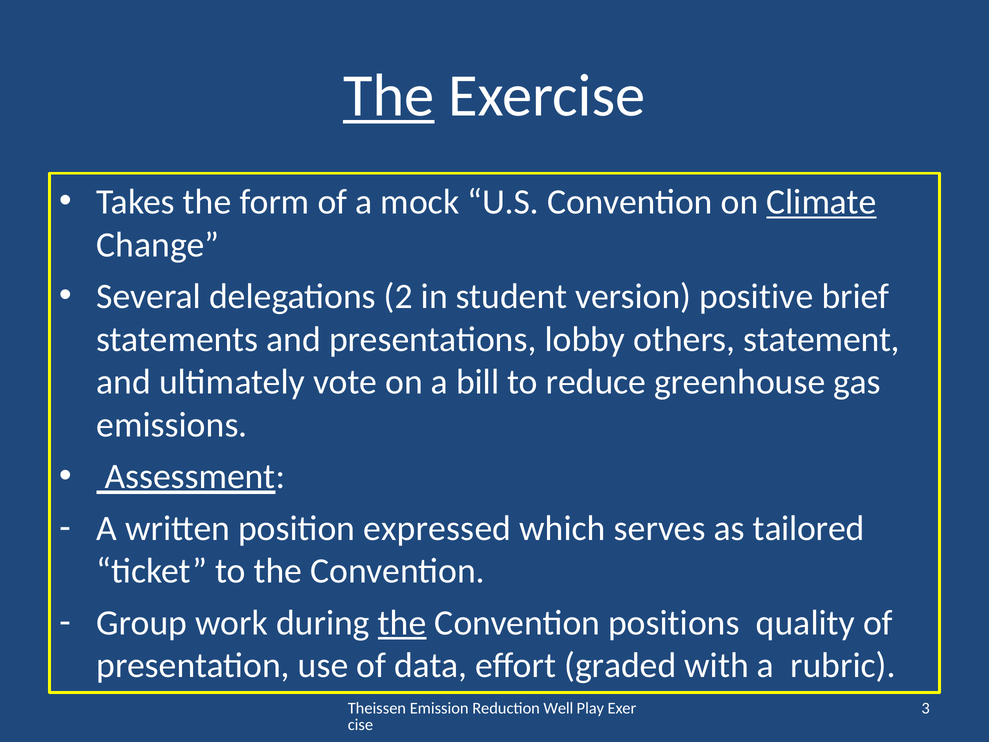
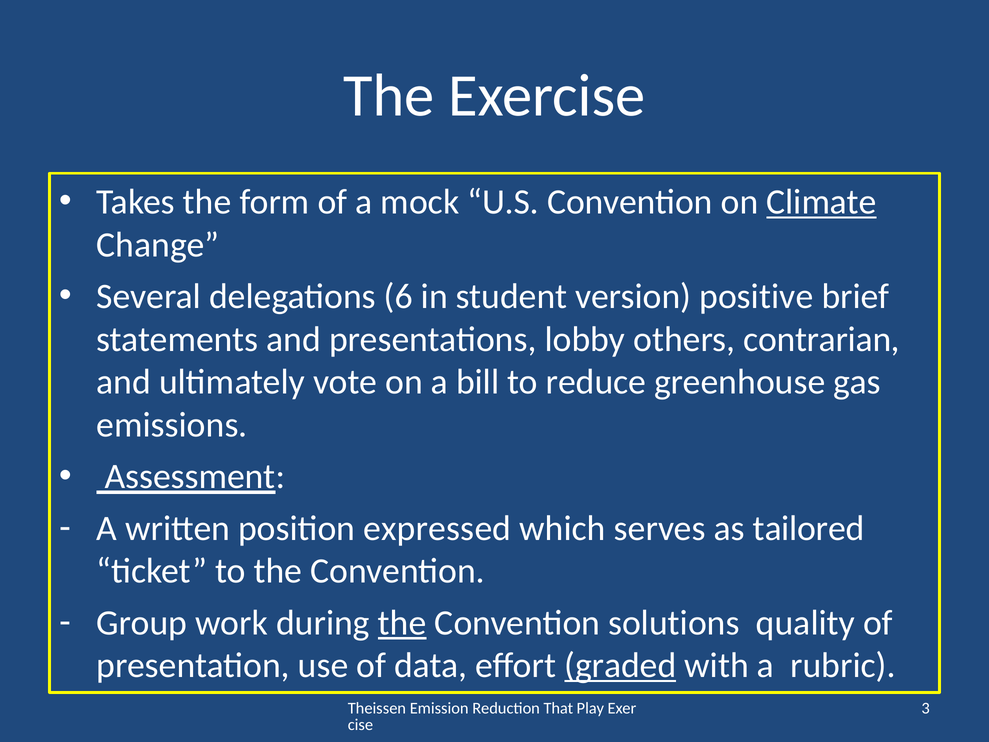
The at (389, 96) underline: present -> none
2: 2 -> 6
statement: statement -> contrarian
positions: positions -> solutions
graded underline: none -> present
Well: Well -> That
